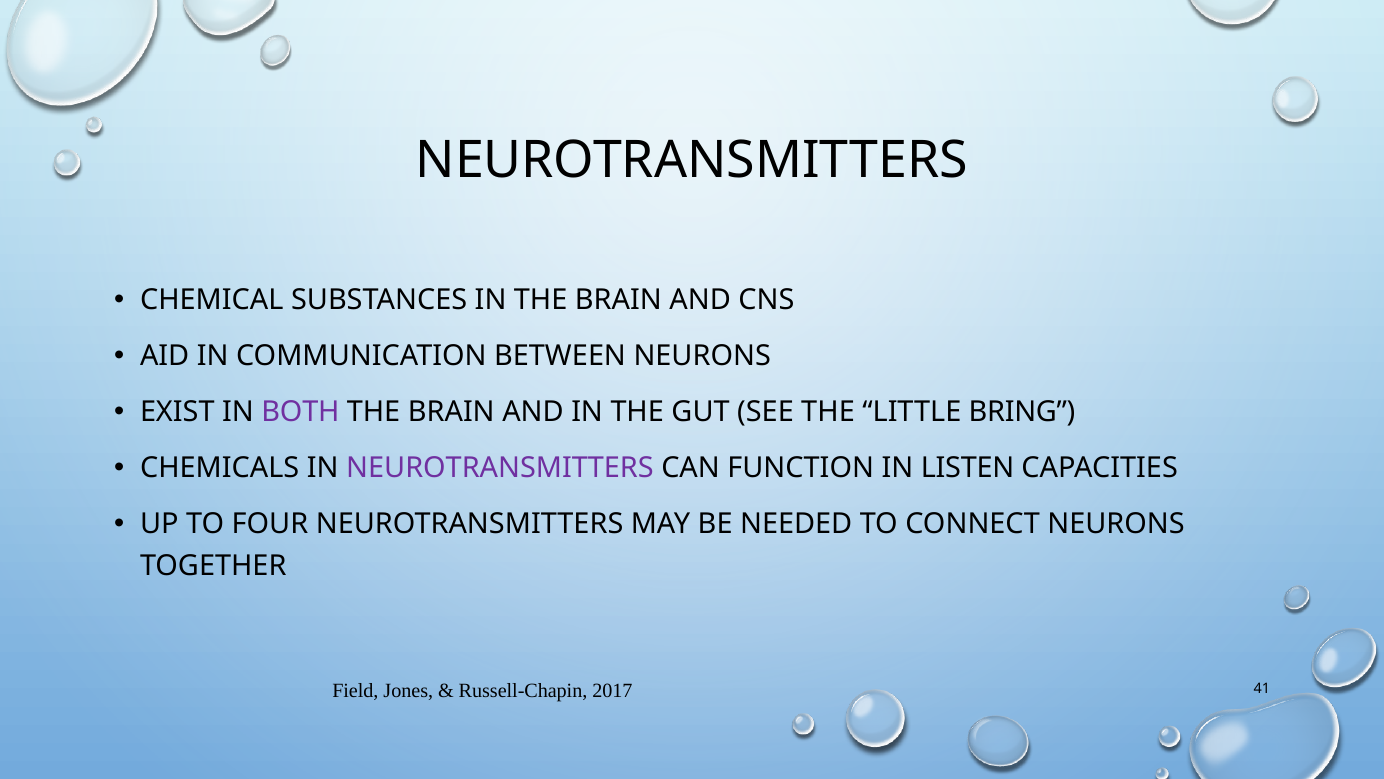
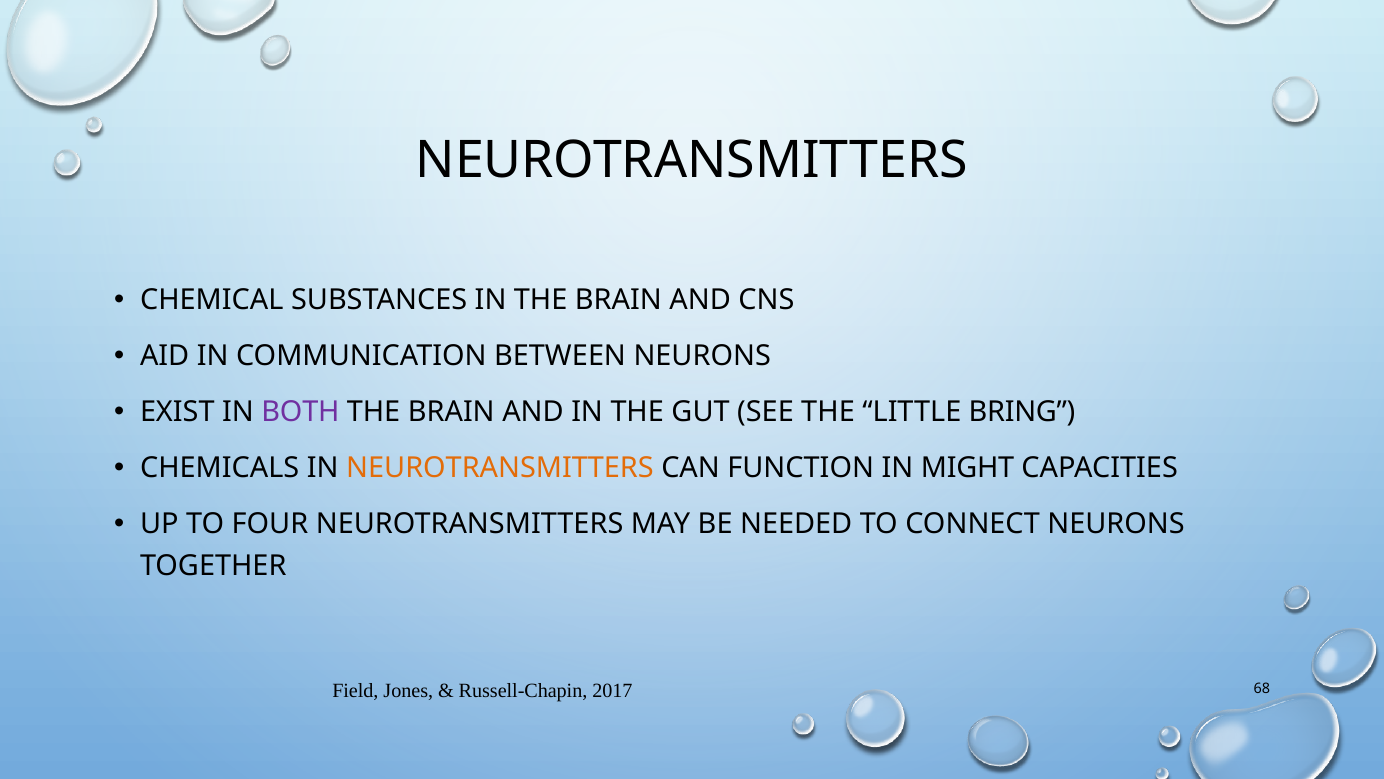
NEUROTRANSMITTERS at (500, 468) colour: purple -> orange
LISTEN: LISTEN -> MIGHT
41: 41 -> 68
